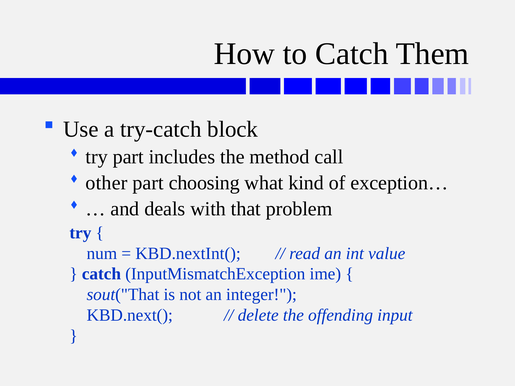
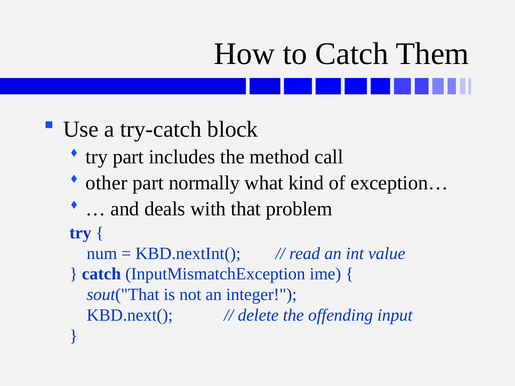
choosing: choosing -> normally
